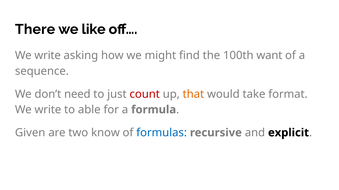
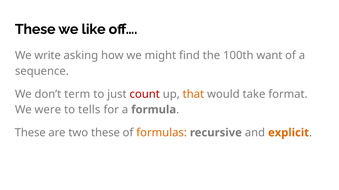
There at (35, 29): There -> These
need: need -> term
write at (48, 110): write -> were
able: able -> tells
Given at (30, 133): Given -> These
two know: know -> these
formulas colour: blue -> orange
explicit colour: black -> orange
